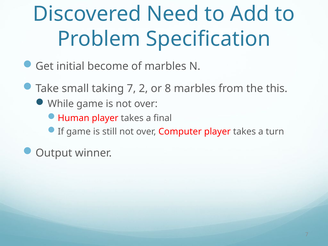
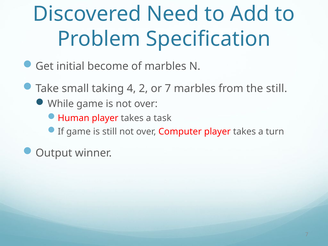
taking 7: 7 -> 4
or 8: 8 -> 7
the this: this -> still
final: final -> task
